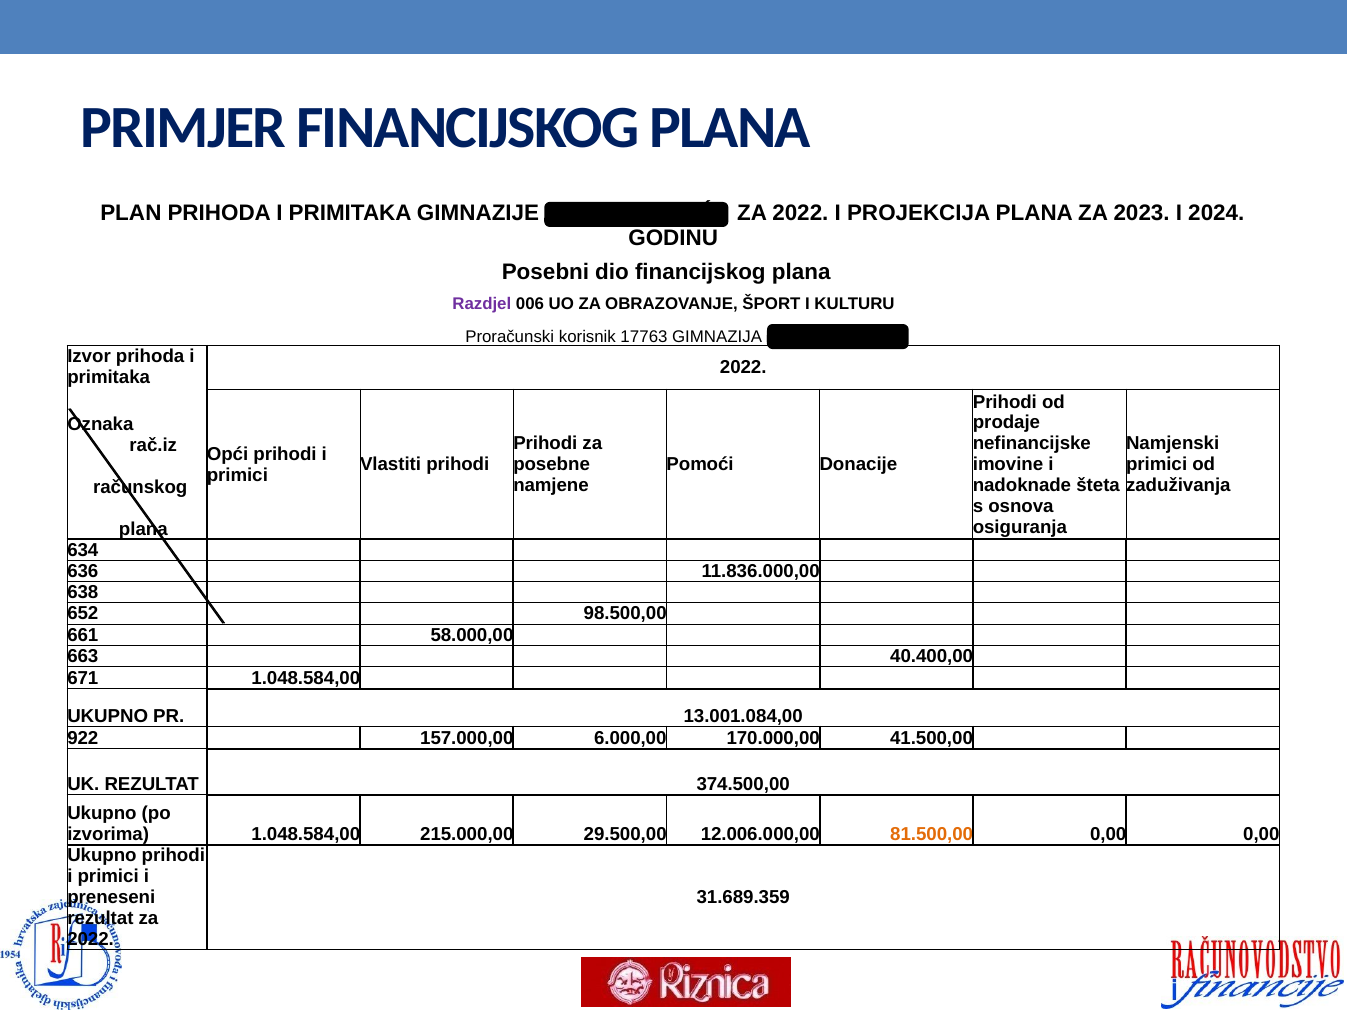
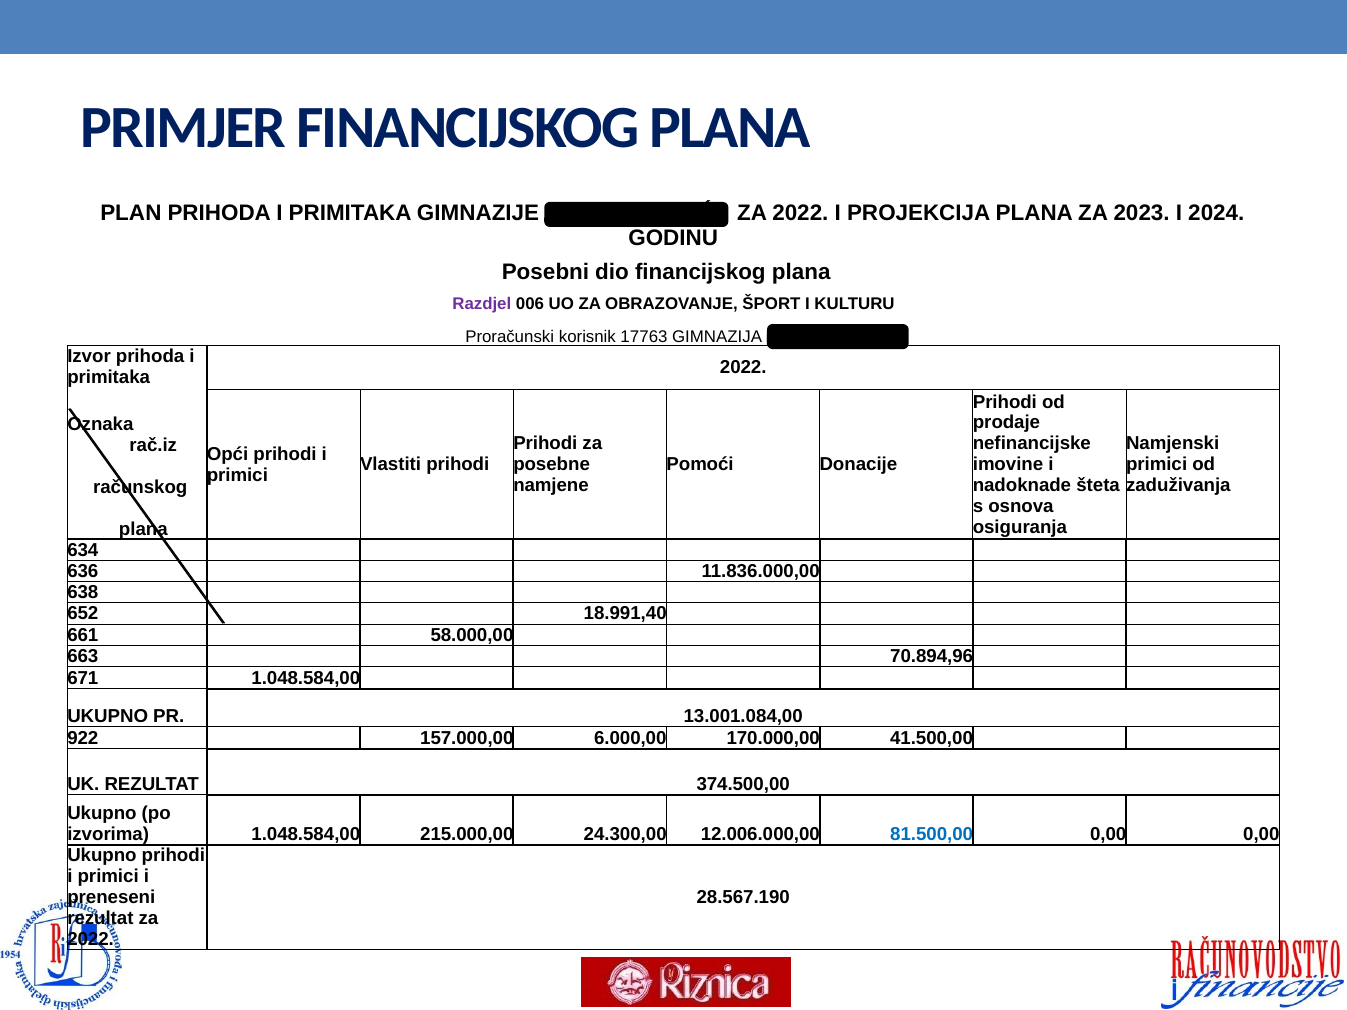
98.500,00: 98.500,00 -> 18.991,40
40.400,00: 40.400,00 -> 70.894,96
29.500,00: 29.500,00 -> 24.300,00
81.500,00 colour: orange -> blue
31.689.359: 31.689.359 -> 28.567.190
